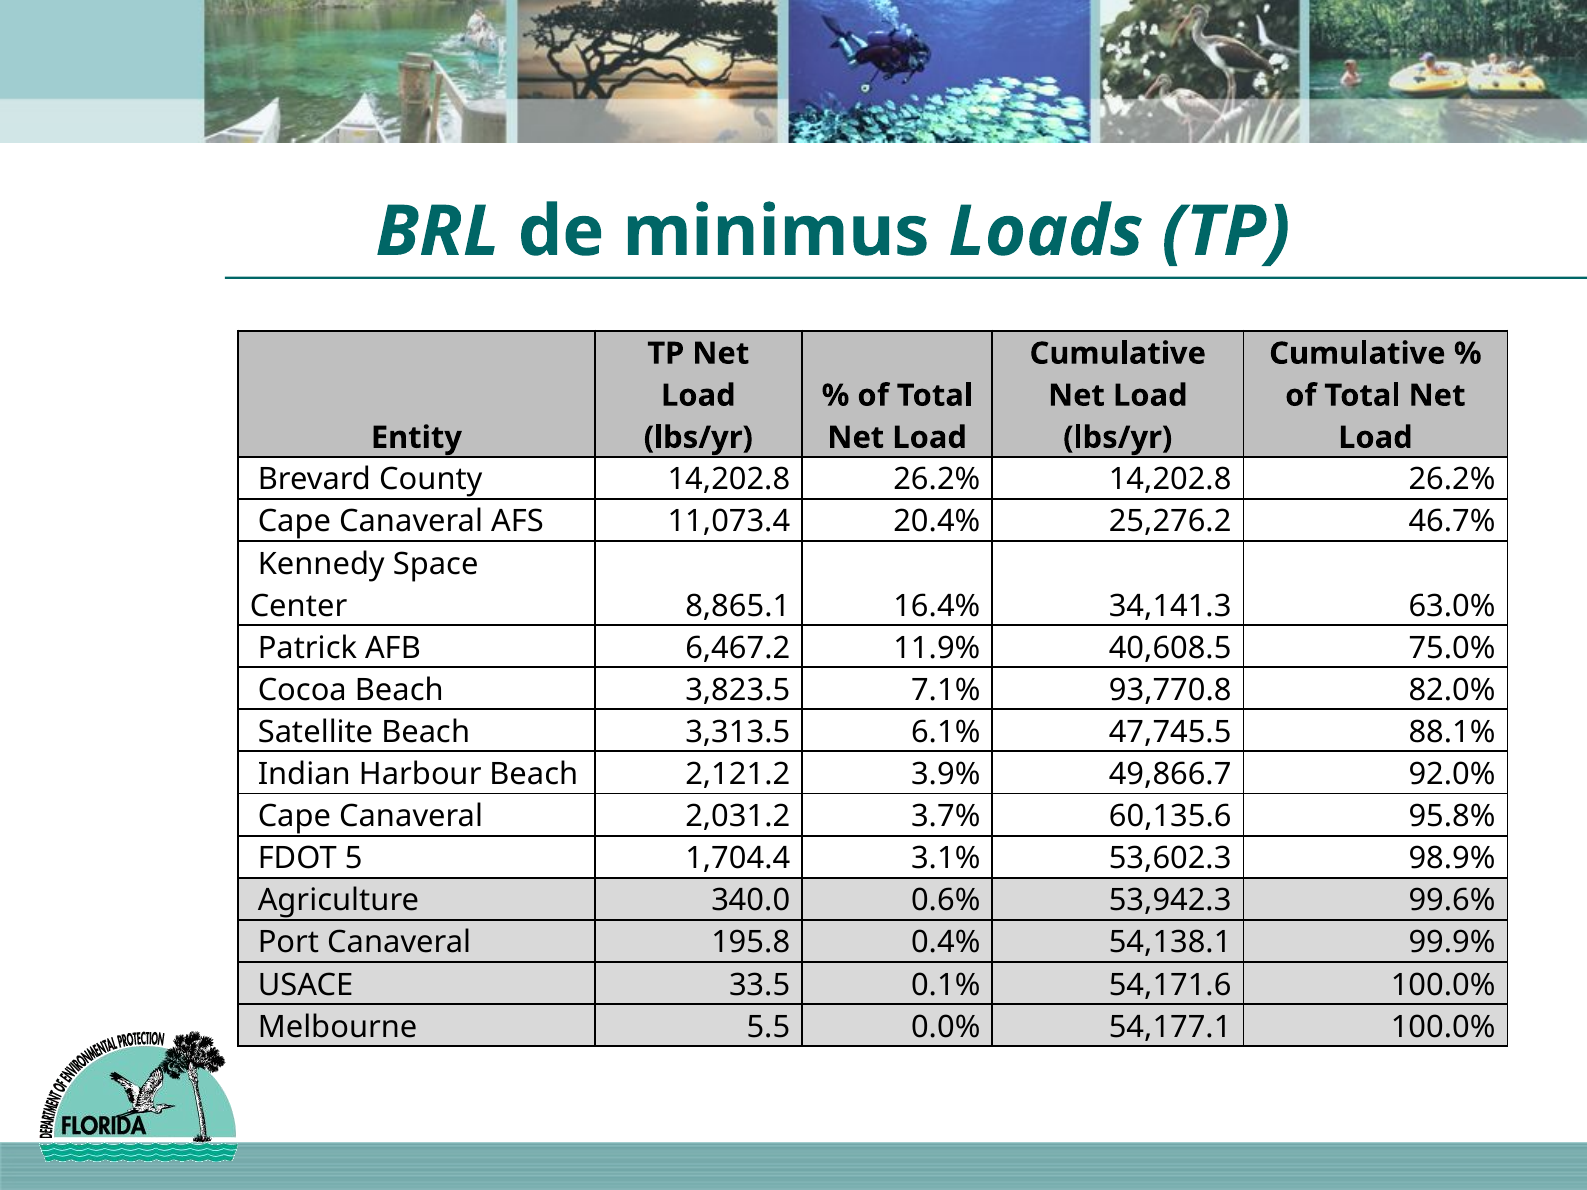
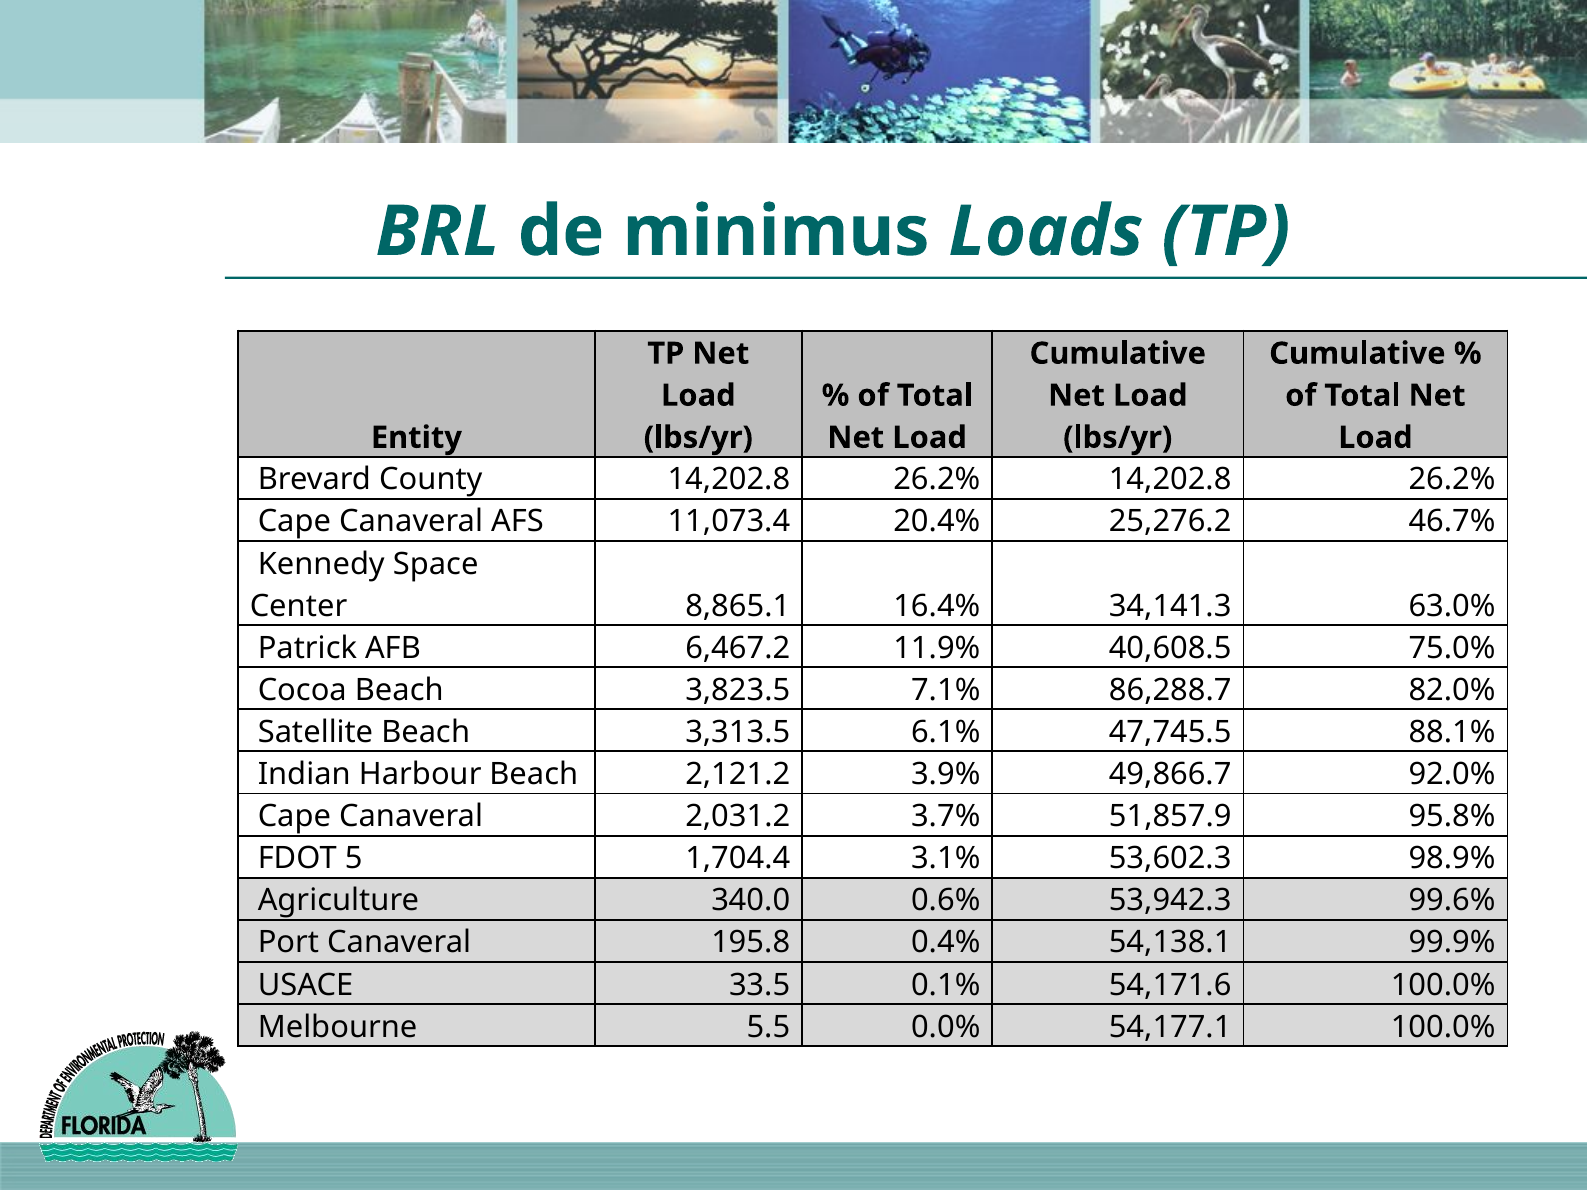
93,770.8: 93,770.8 -> 86,288.7
60,135.6: 60,135.6 -> 51,857.9
